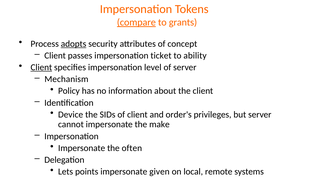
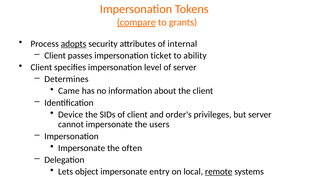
concept: concept -> internal
Client at (41, 67) underline: present -> none
Mechanism: Mechanism -> Determines
Policy: Policy -> Came
make: make -> users
points: points -> object
given: given -> entry
remote underline: none -> present
